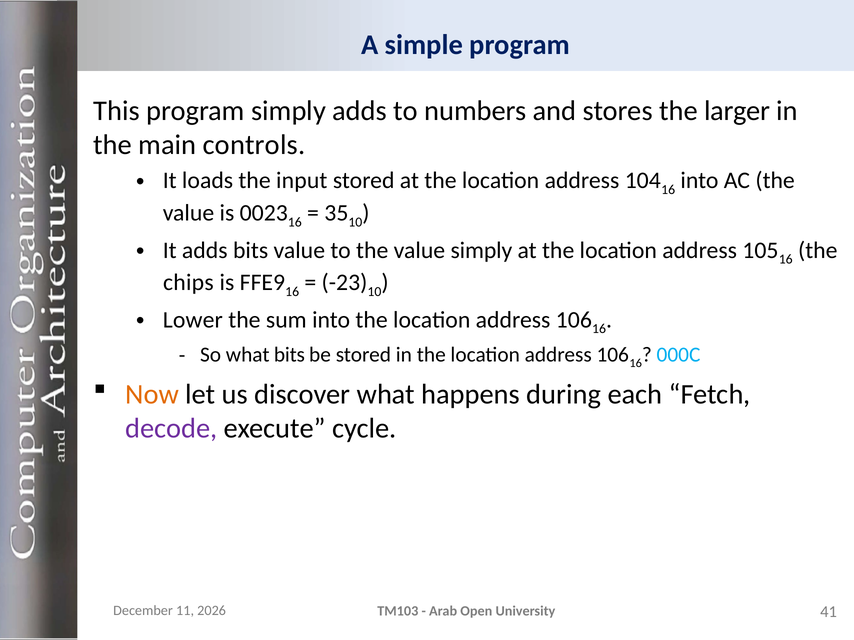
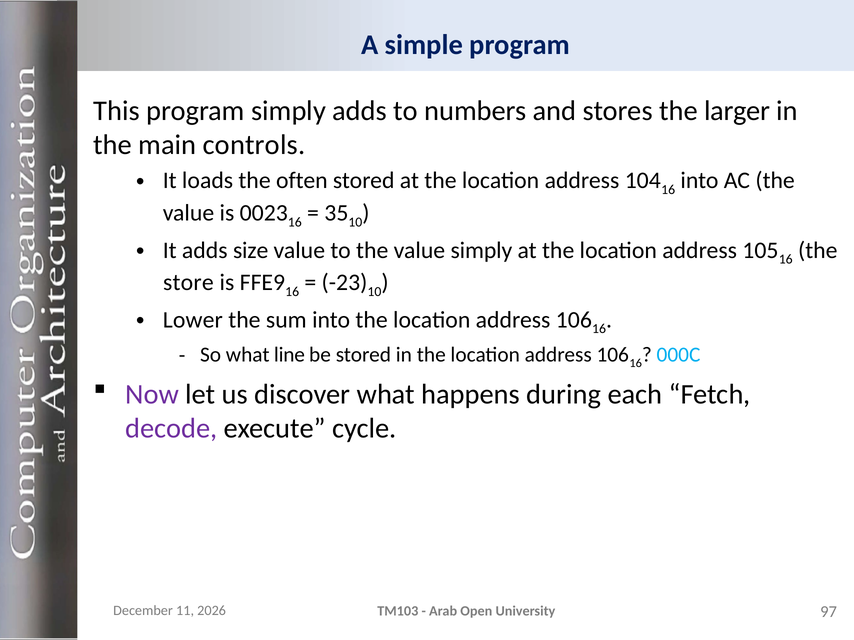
input: input -> often
adds bits: bits -> size
chips: chips -> store
what bits: bits -> line
Now colour: orange -> purple
41: 41 -> 97
